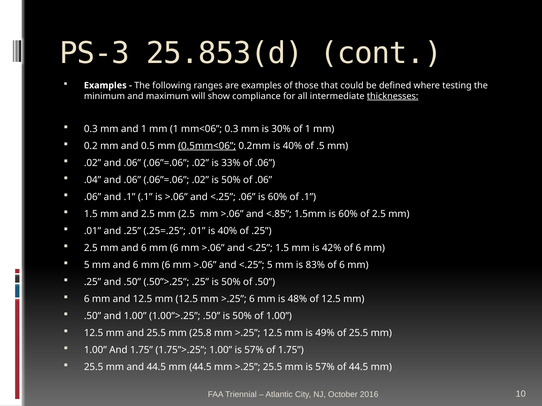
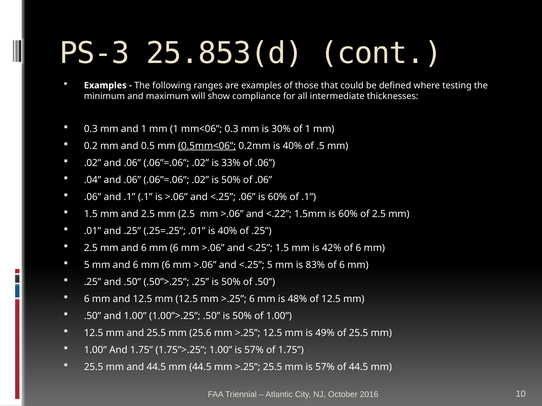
thicknesses underline: present -> none
<.85: <.85 -> <.22
25.8: 25.8 -> 25.6
